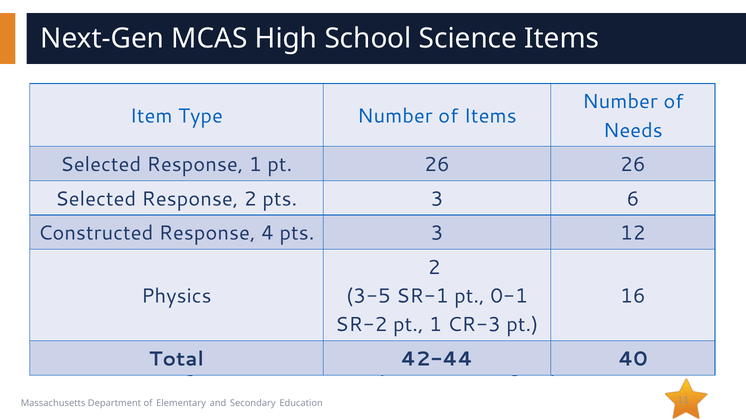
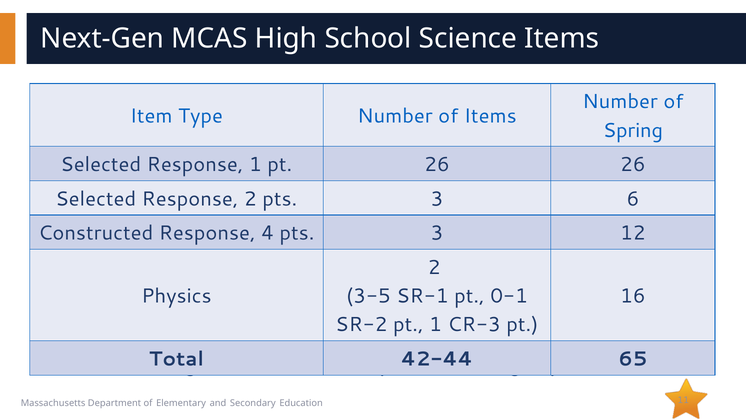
Needs: Needs -> Spring
40: 40 -> 65
